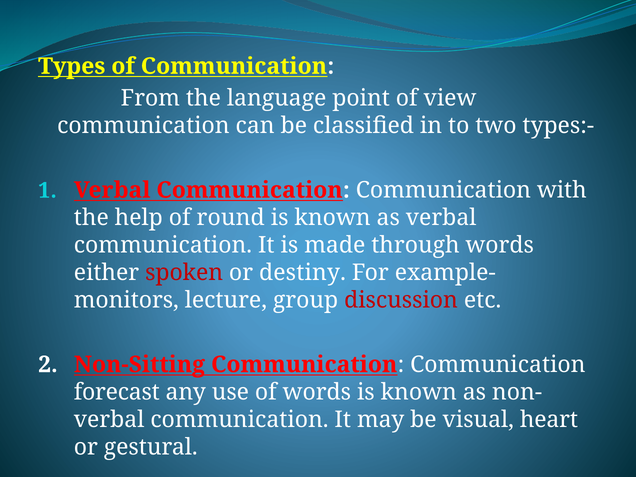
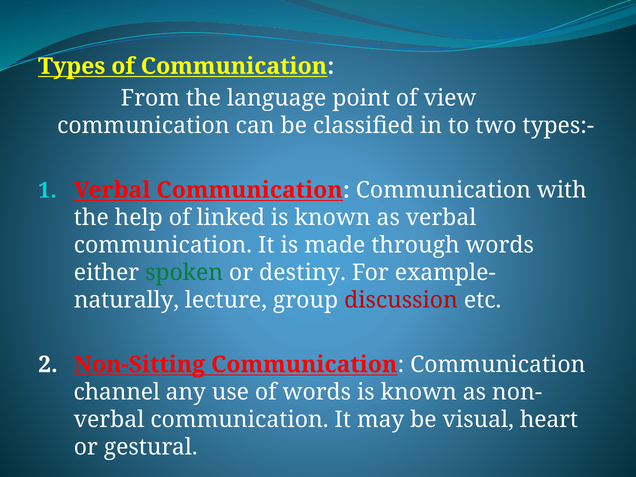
round: round -> linked
spoken colour: red -> green
monitors: monitors -> naturally
forecast: forecast -> channel
